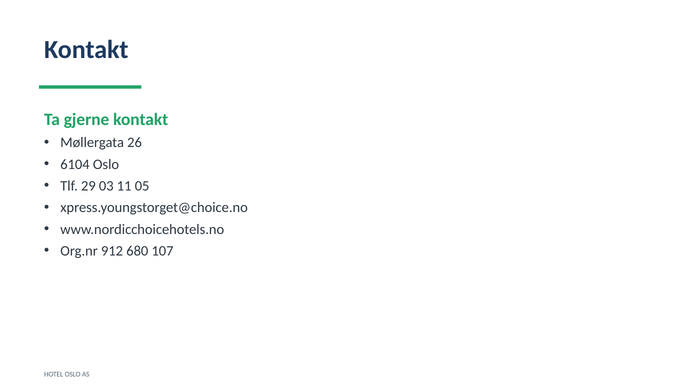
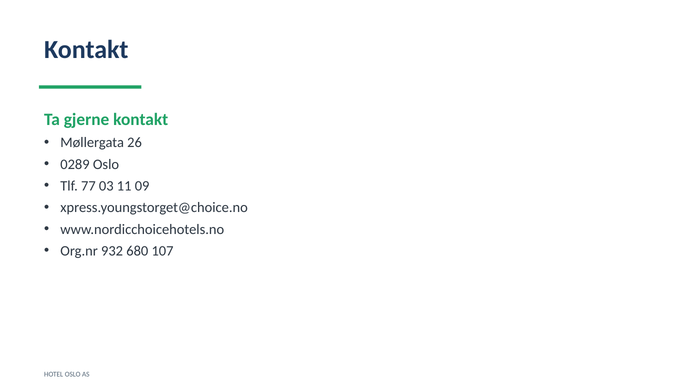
6104: 6104 -> 0289
29: 29 -> 77
05: 05 -> 09
912: 912 -> 932
